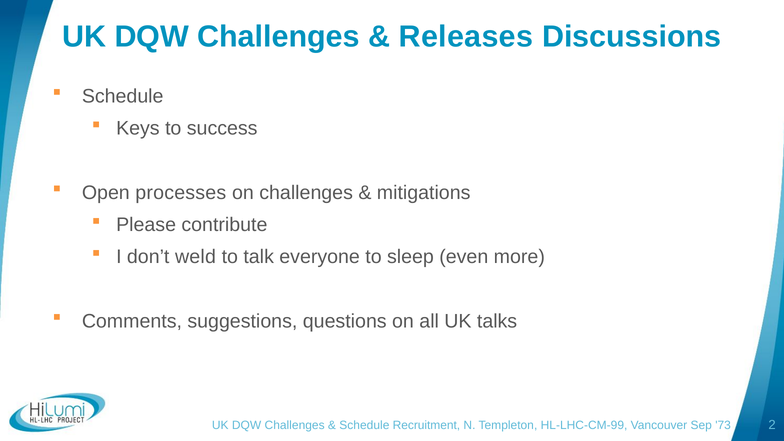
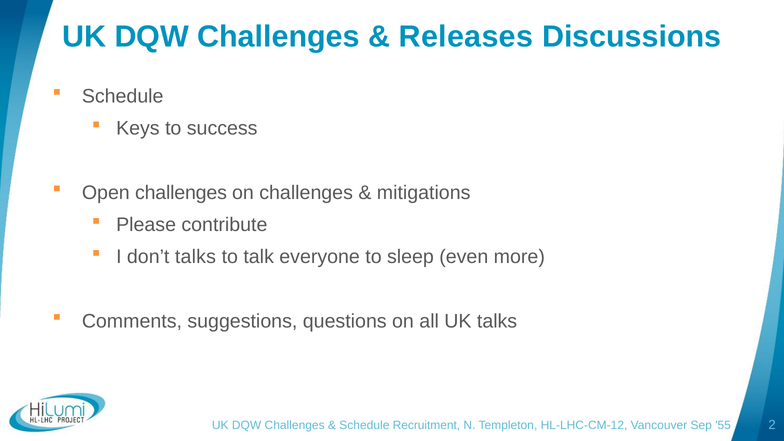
Open processes: processes -> challenges
don’t weld: weld -> talks
HL-LHC-CM-99: HL-LHC-CM-99 -> HL-LHC-CM-12
73: 73 -> 55
